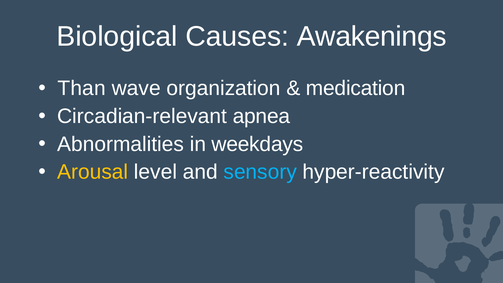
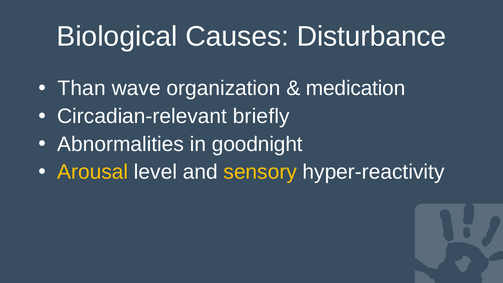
Awakenings: Awakenings -> Disturbance
apnea: apnea -> briefly
weekdays: weekdays -> goodnight
sensory colour: light blue -> yellow
